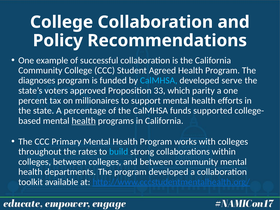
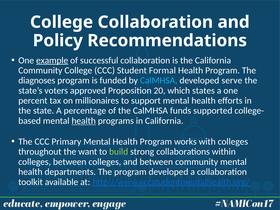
example underline: none -> present
Agreed: Agreed -> Formal
33: 33 -> 20
parity: parity -> states
rates: rates -> want
build colour: light blue -> light green
